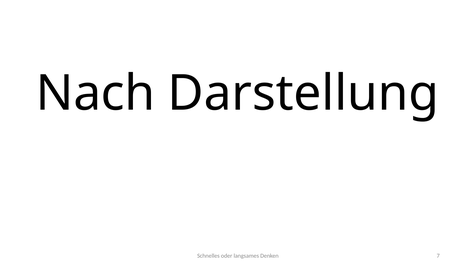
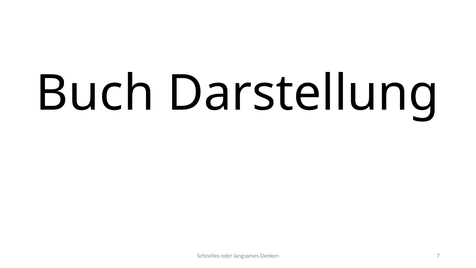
Nach: Nach -> Buch
